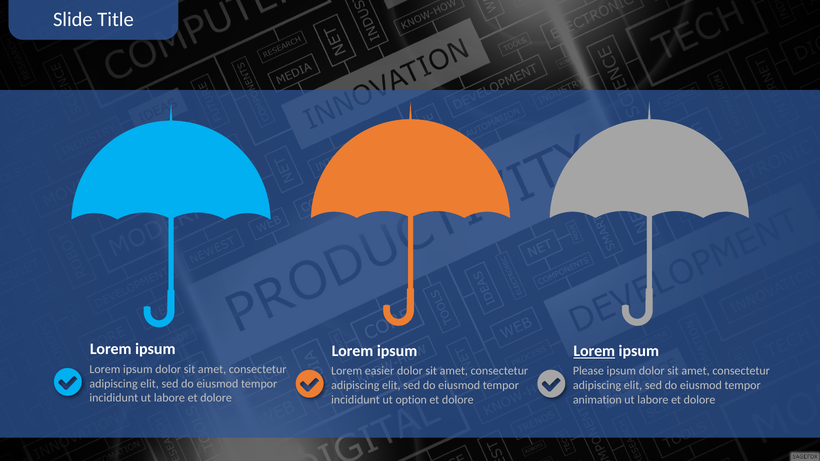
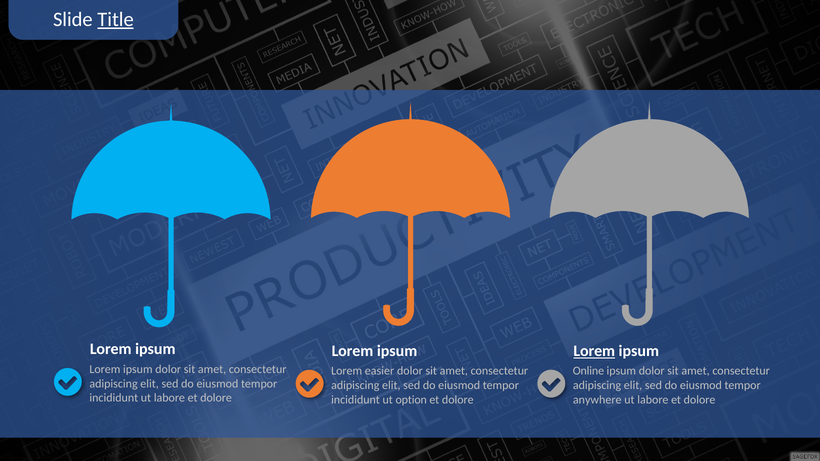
Title underline: none -> present
Please: Please -> Online
animation: animation -> anywhere
